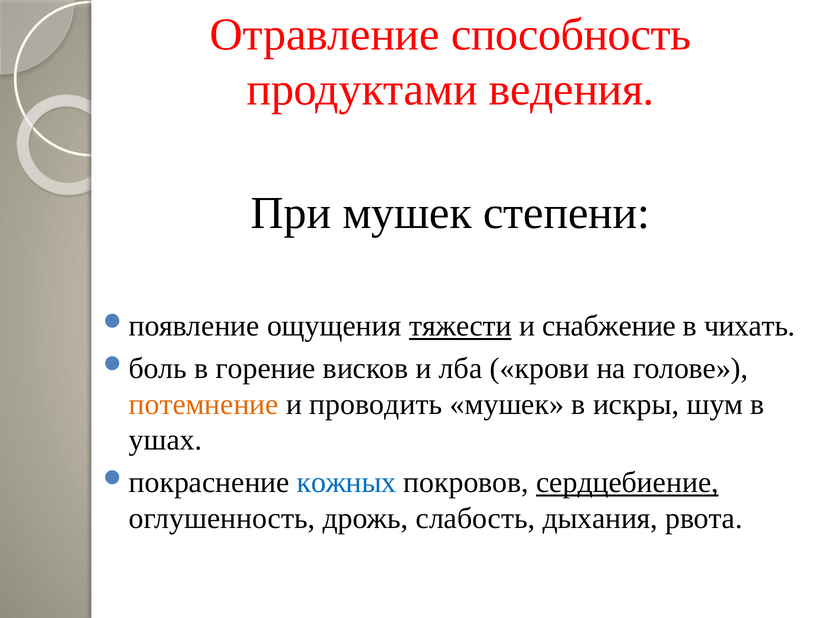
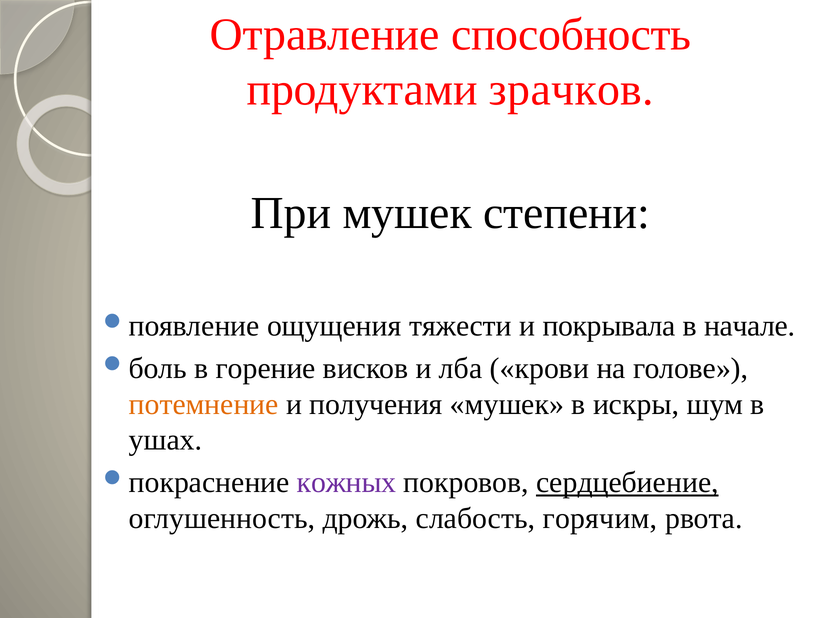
ведения: ведения -> зрачков
тяжести underline: present -> none
снабжение: снабжение -> покрывала
чихать: чихать -> начале
проводить: проводить -> получения
кожных colour: blue -> purple
дыхания: дыхания -> горячим
